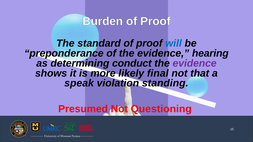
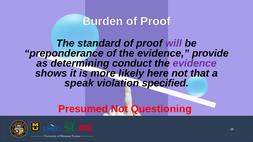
will colour: blue -> purple
hearing: hearing -> provide
final: final -> here
standing: standing -> specified
